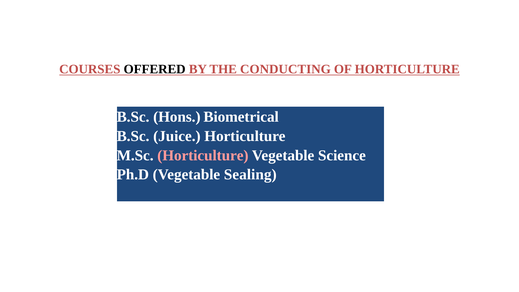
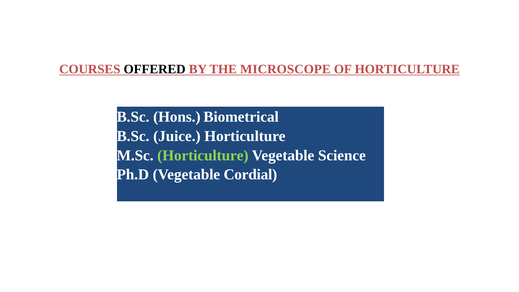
CONDUCTING: CONDUCTING -> MICROSCOPE
Horticulture at (203, 155) colour: pink -> light green
Sealing: Sealing -> Cordial
